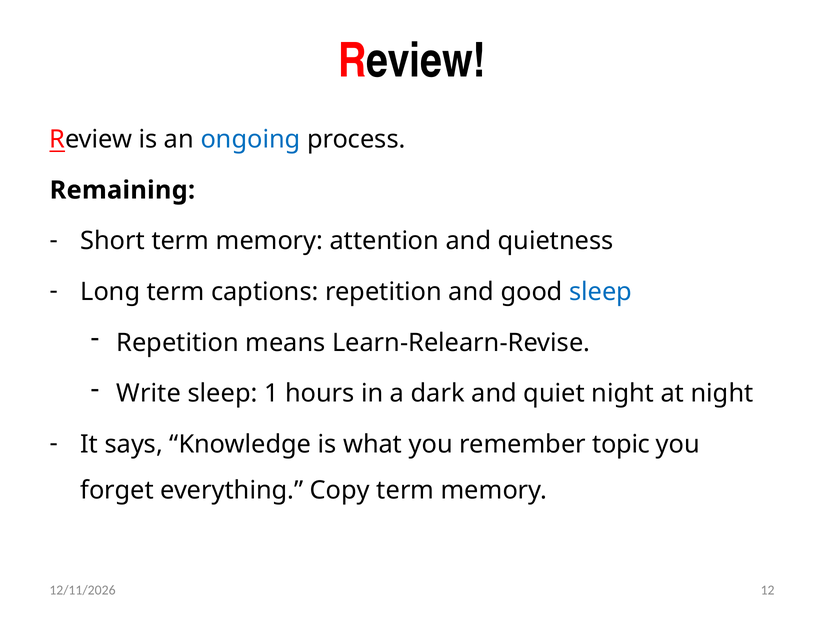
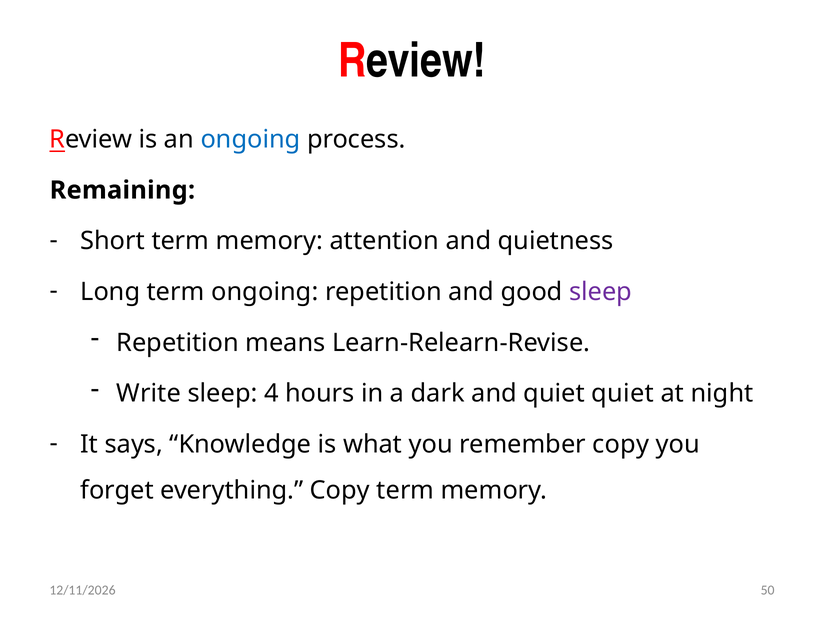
term captions: captions -> ongoing
sleep at (601, 292) colour: blue -> purple
1: 1 -> 4
quiet night: night -> quiet
remember topic: topic -> copy
12: 12 -> 50
